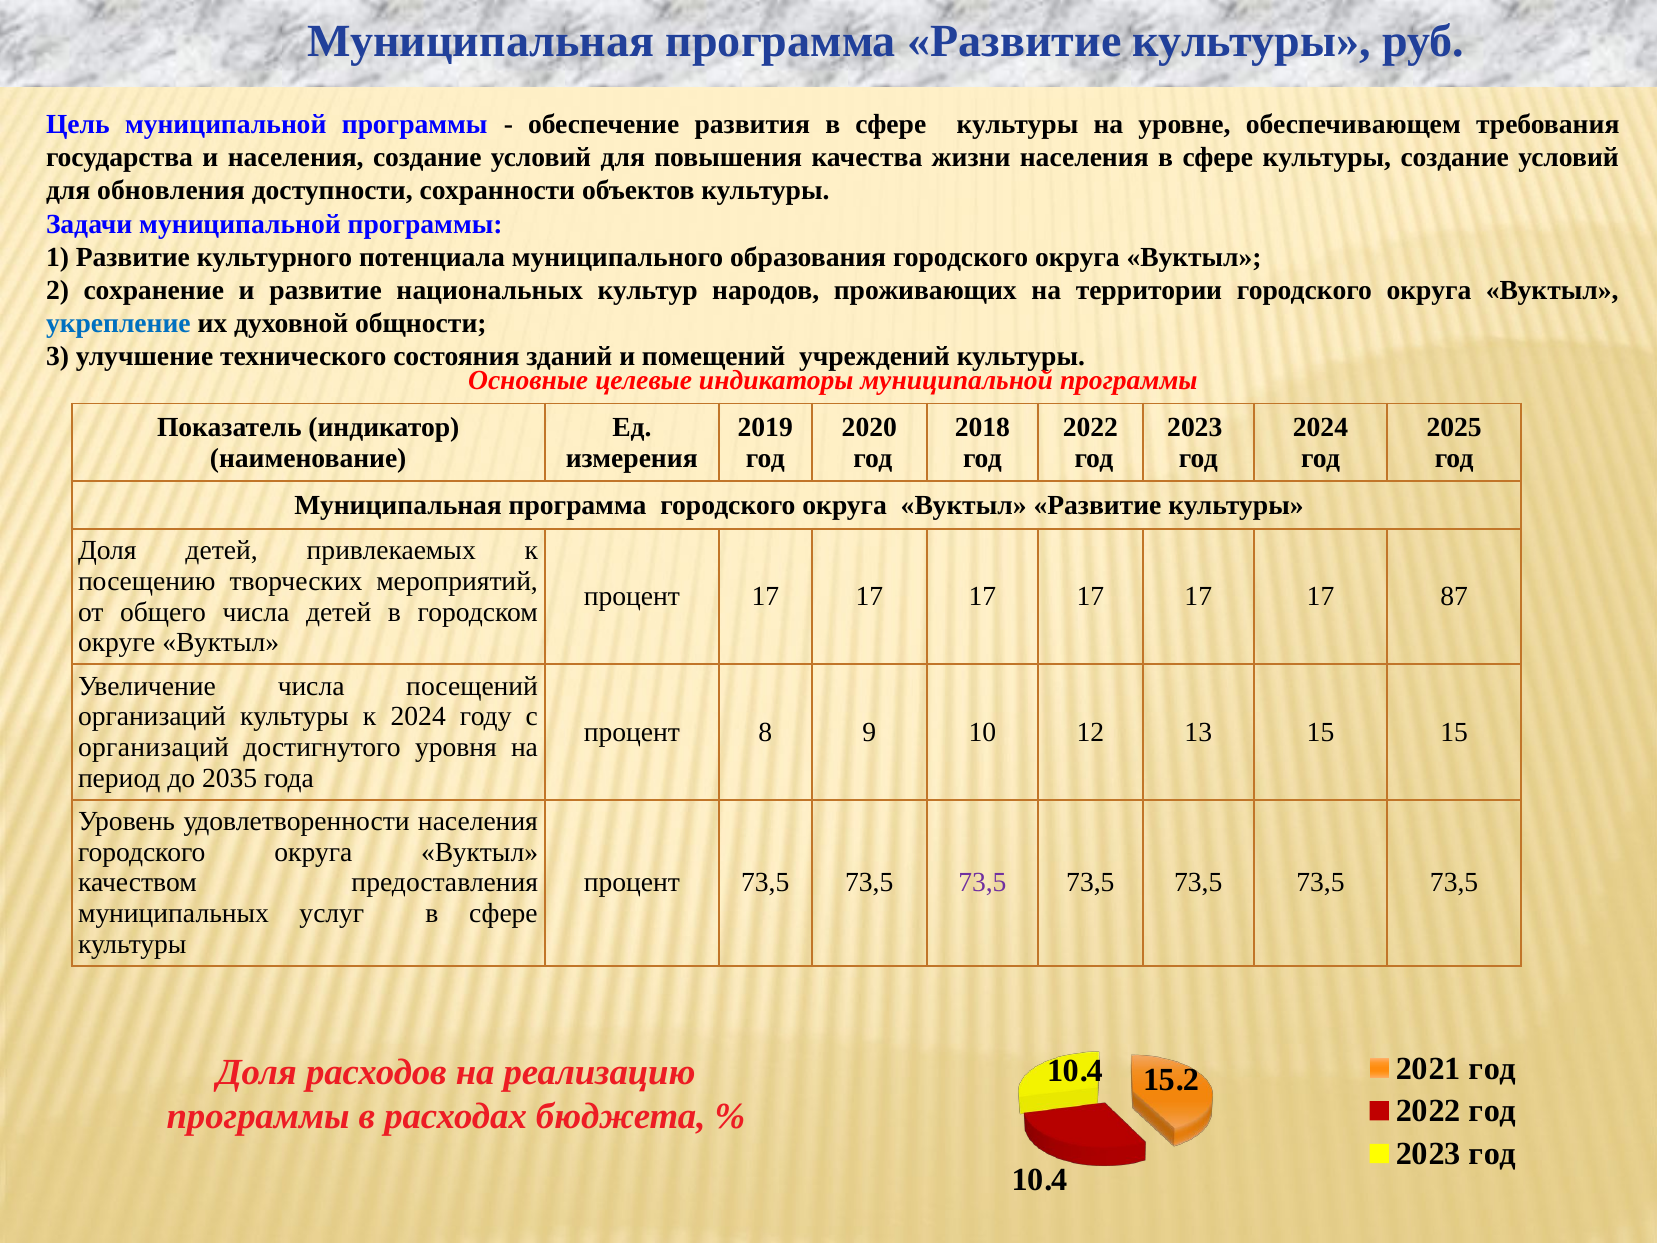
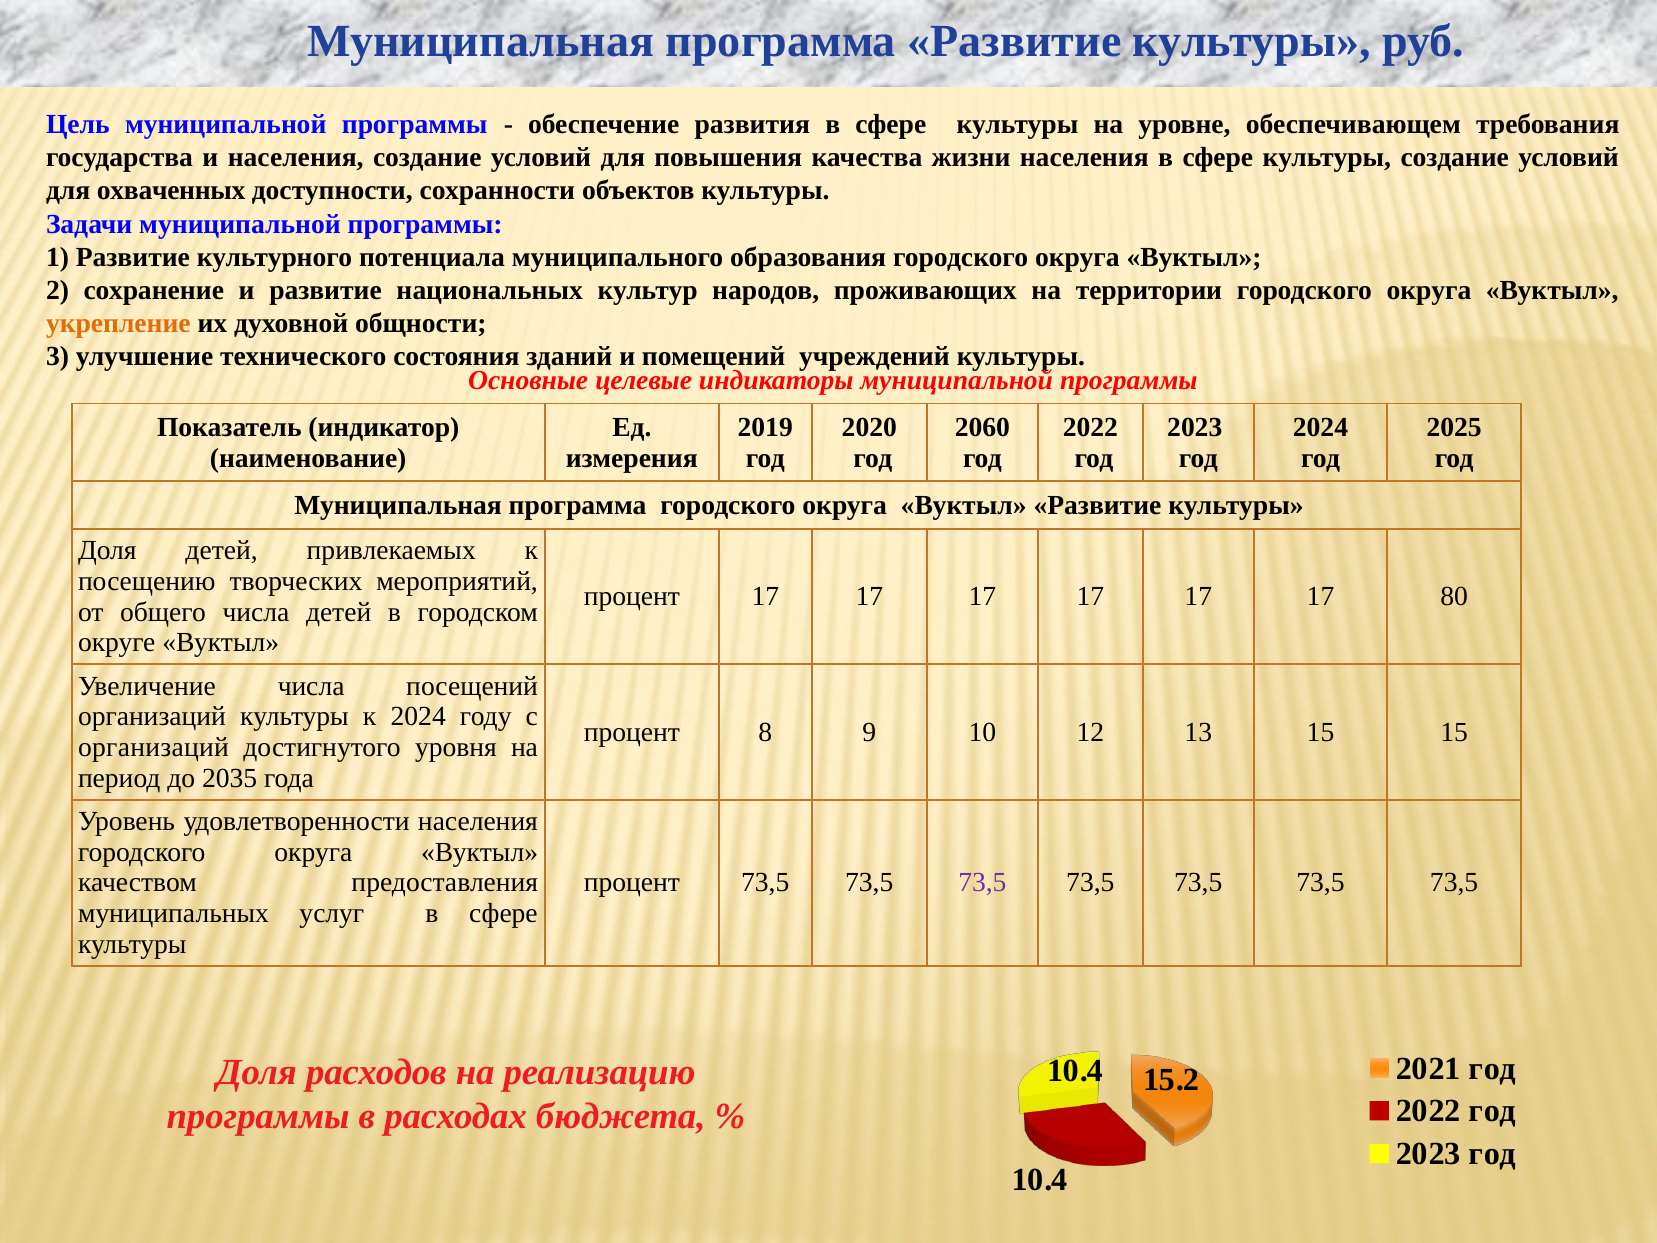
обновления: обновления -> охваченных
укрепление colour: blue -> orange
2018: 2018 -> 2060
87: 87 -> 80
